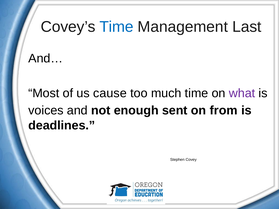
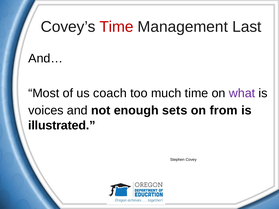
Time at (116, 27) colour: blue -> red
cause: cause -> coach
sent: sent -> sets
deadlines: deadlines -> illustrated
